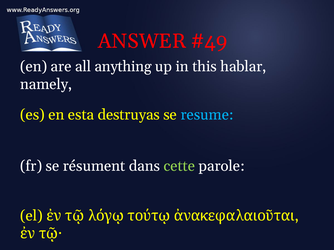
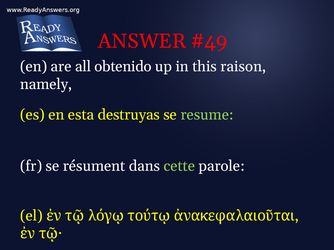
anything: anything -> obtenido
hablar: hablar -> raison
resume colour: light blue -> light green
